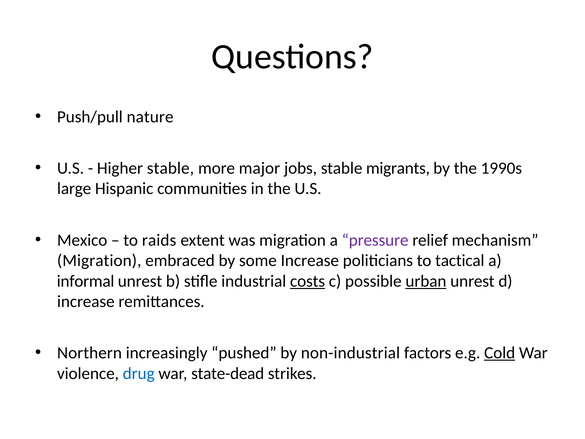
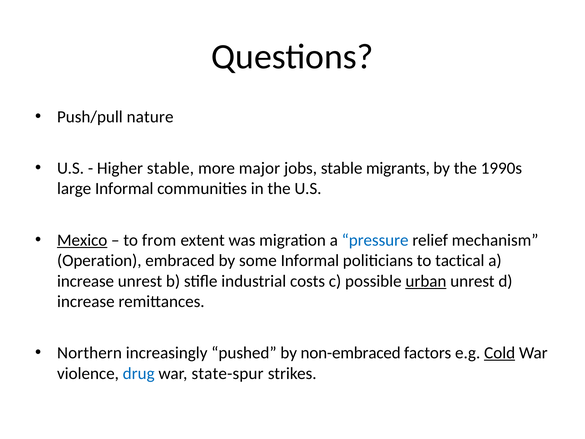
large Hispanic: Hispanic -> Informal
Mexico underline: none -> present
raids: raids -> from
pressure colour: purple -> blue
Migration at (99, 260): Migration -> Operation
some Increase: Increase -> Informal
informal at (86, 281): informal -> increase
costs underline: present -> none
non-industrial: non-industrial -> non-embraced
state-dead: state-dead -> state-spur
